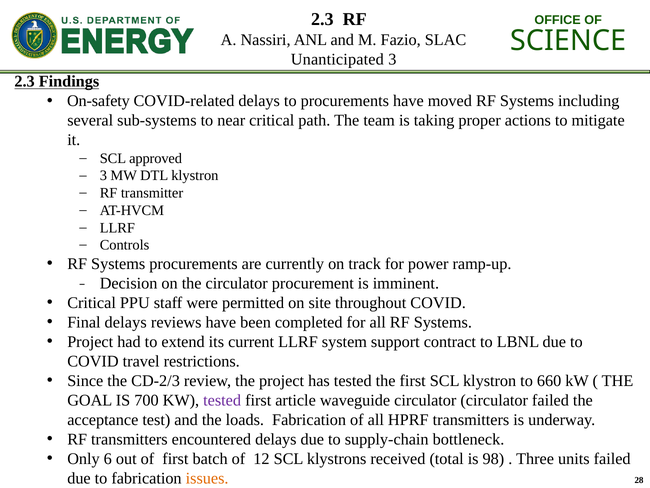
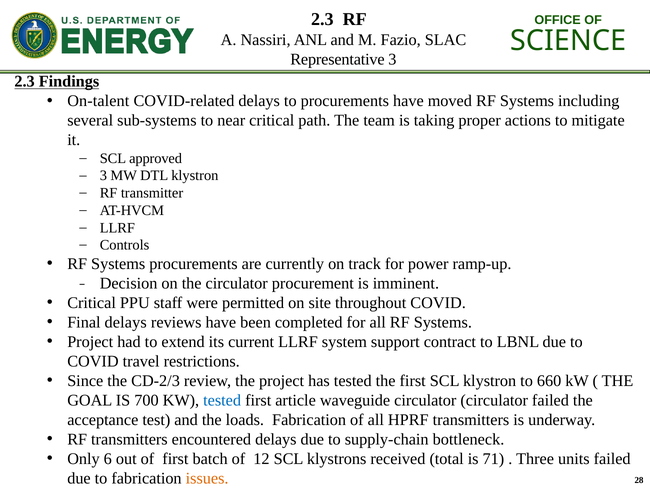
Unanticipated: Unanticipated -> Representative
On-safety: On-safety -> On-talent
tested at (222, 400) colour: purple -> blue
98: 98 -> 71
